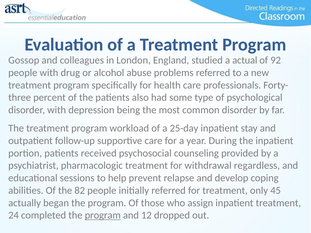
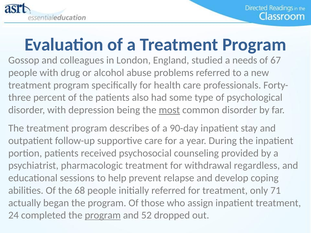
actual: actual -> needs
92: 92 -> 67
most underline: none -> present
workload: workload -> describes
25-day: 25-day -> 90-day
82: 82 -> 68
45: 45 -> 71
12: 12 -> 52
